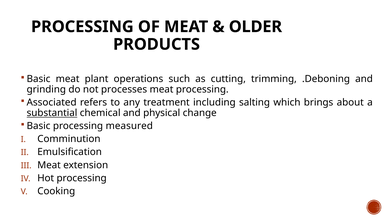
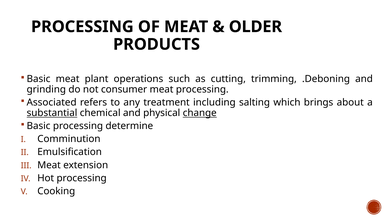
processes: processes -> consumer
change underline: none -> present
measured: measured -> determine
